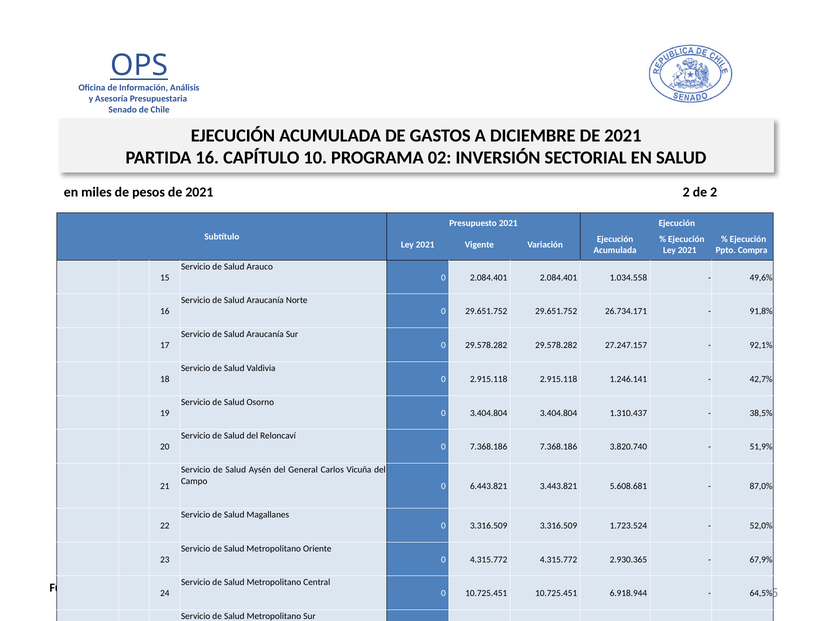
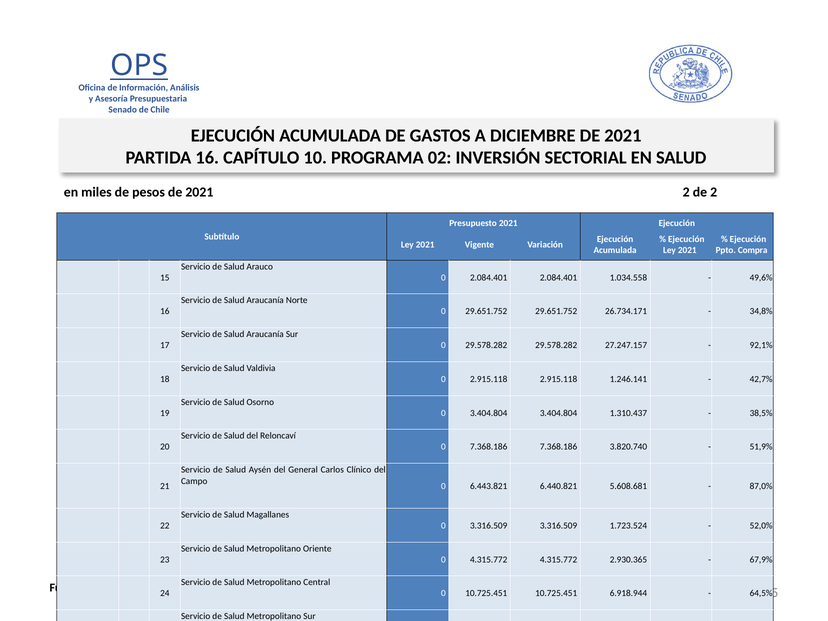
91,8%: 91,8% -> 34,8%
Vicuña: Vicuña -> Clínico
3.443.821: 3.443.821 -> 6.440.821
